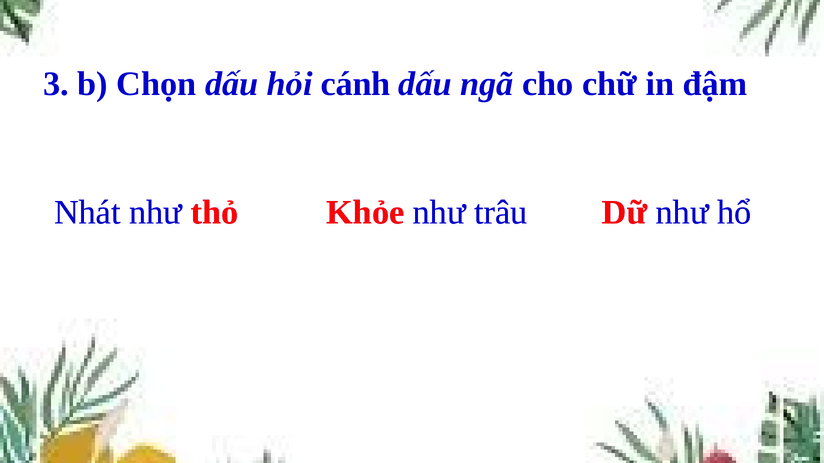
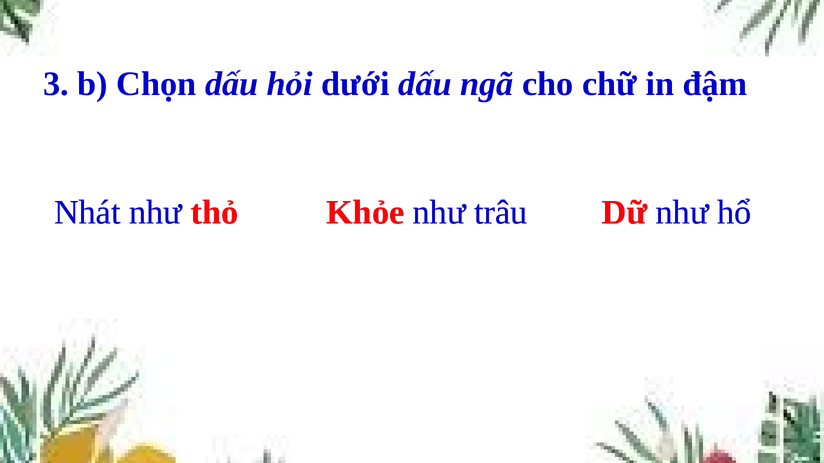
cánh: cánh -> dưới
